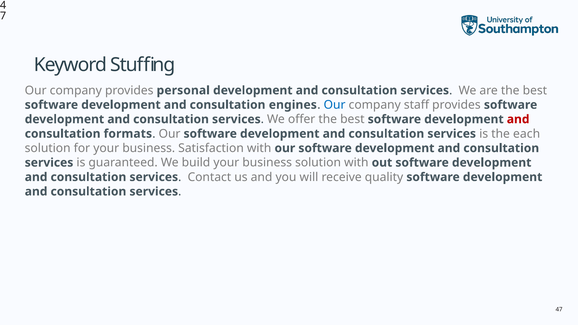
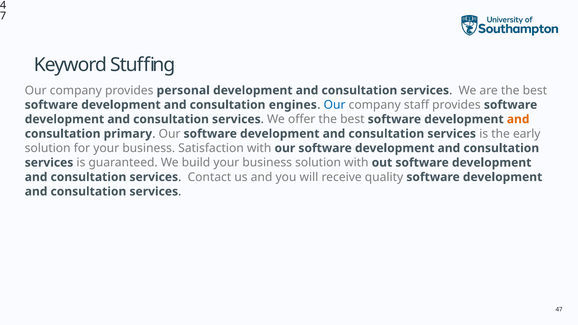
and at (518, 119) colour: red -> orange
formats: formats -> primary
each: each -> early
